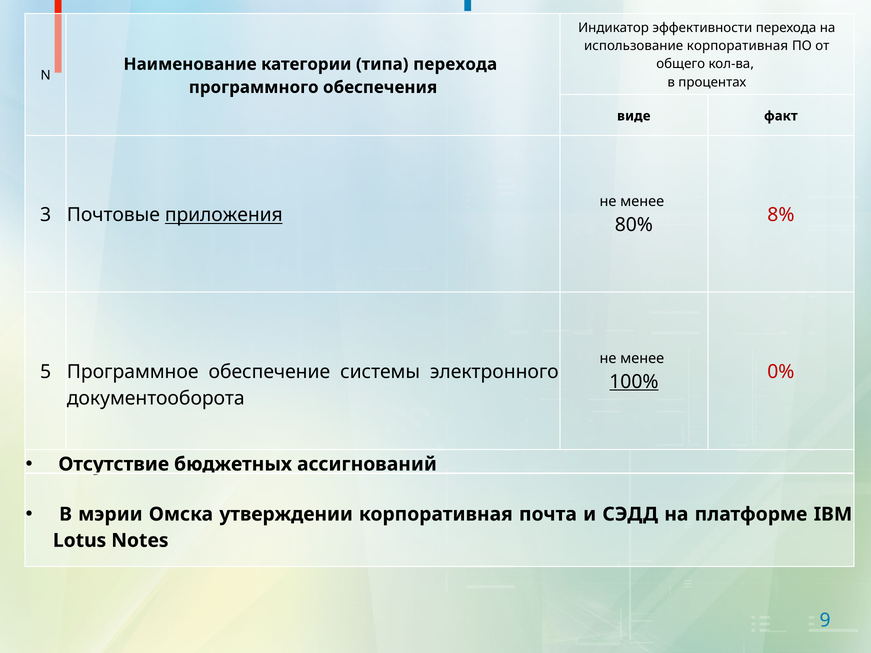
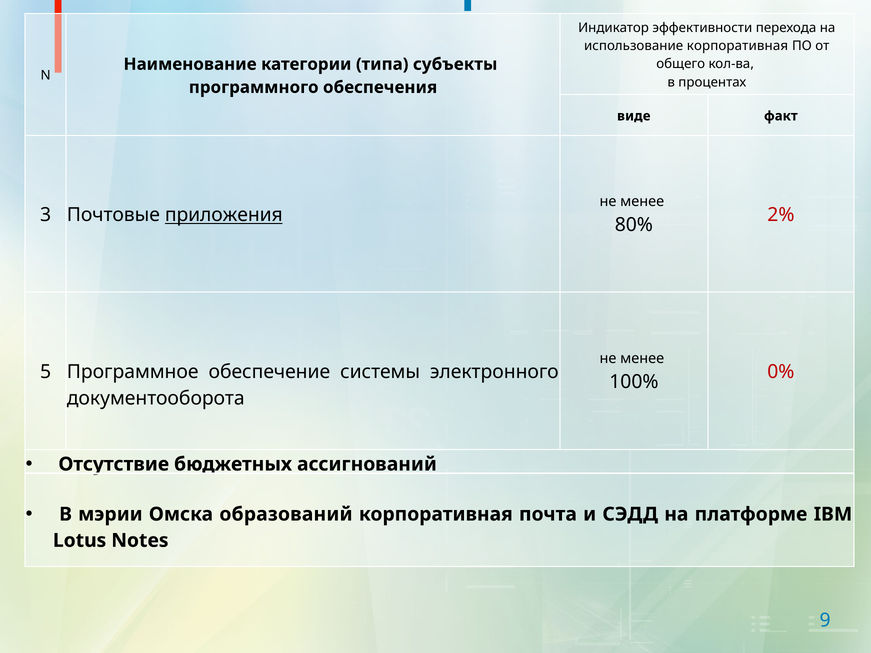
типа перехода: перехода -> субъекты
8%: 8% -> 2%
100% underline: present -> none
утверждении: утверждении -> образований
